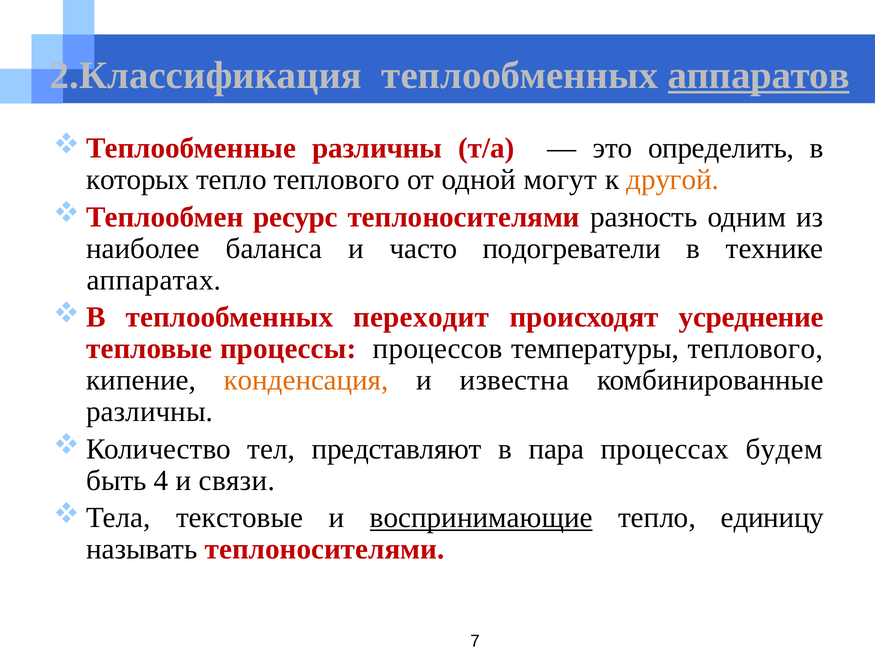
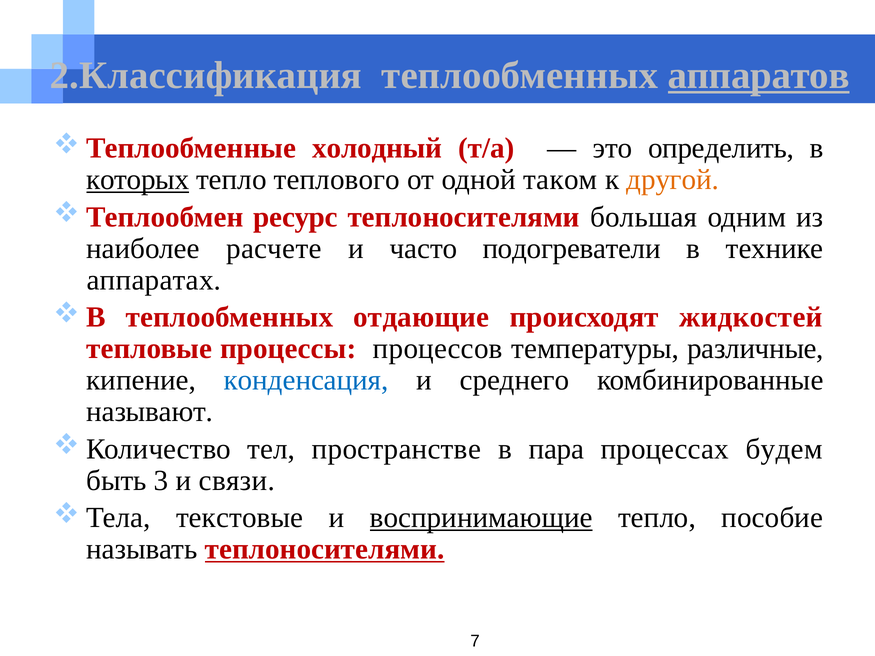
различны at (377, 148): различны -> холодный
которых underline: none -> present
могут: могут -> таком
разность: разность -> большая
баланса: баланса -> расчете
переходит: переходит -> отдающие
усреднение: усреднение -> жидкостей
температуры теплового: теплового -> различные
конденсация colour: orange -> blue
известна: известна -> среднего
различны at (150, 412): различны -> называют
представляют: представляют -> пространстве
4: 4 -> 3
единицу: единицу -> пособие
теплоносителями at (325, 549) underline: none -> present
